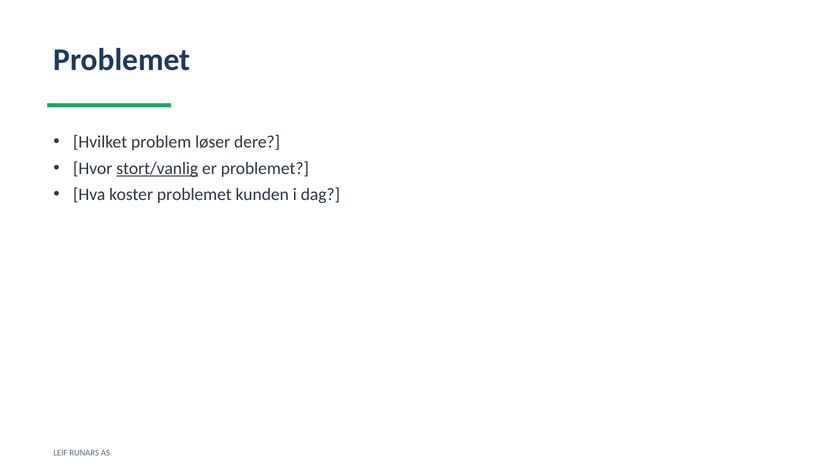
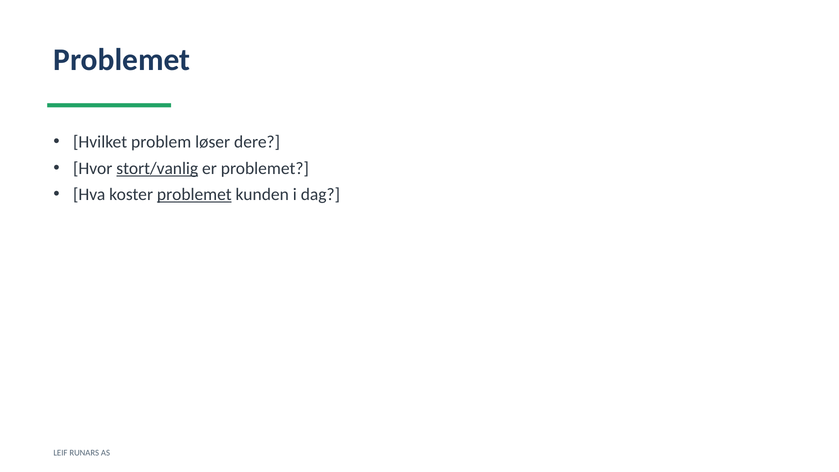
problemet at (194, 195) underline: none -> present
